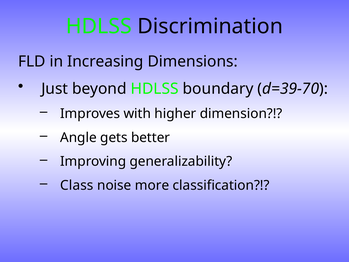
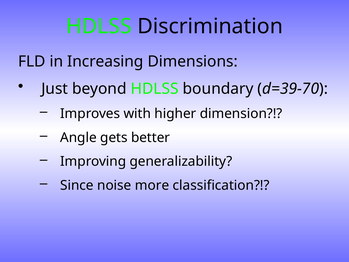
Class: Class -> Since
